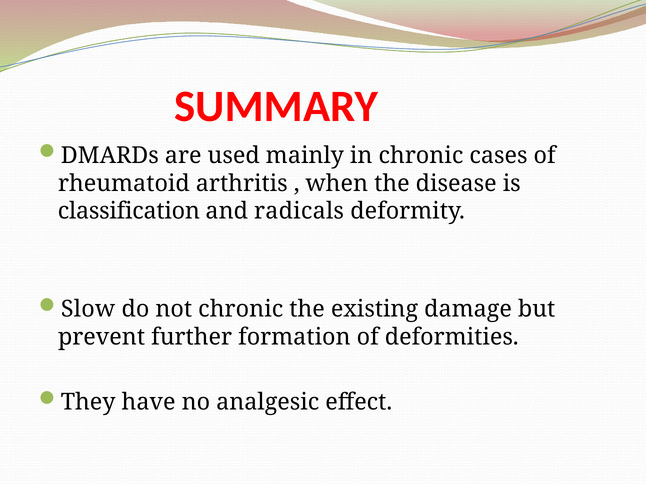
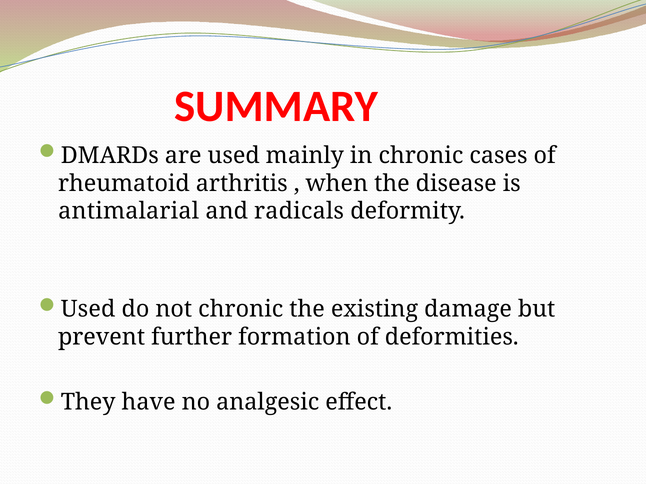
classification: classification -> antimalarial
Slow at (88, 309): Slow -> Used
